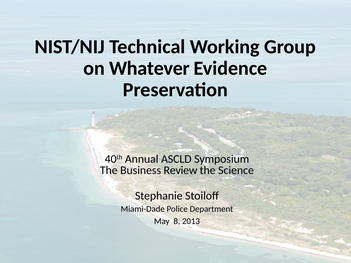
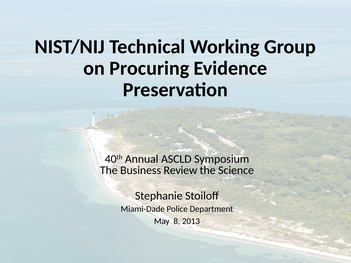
Whatever: Whatever -> Procuring
